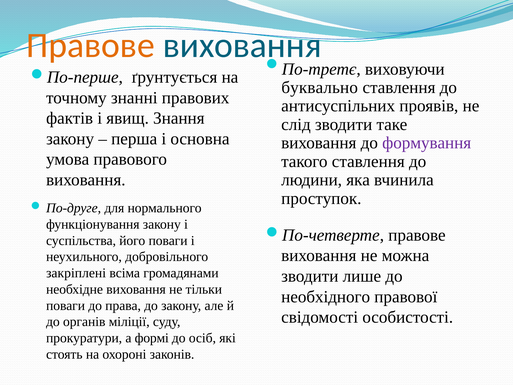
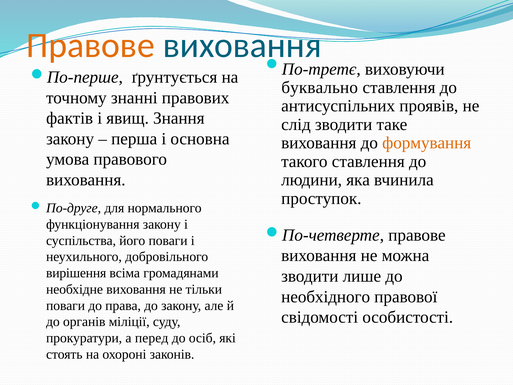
формування colour: purple -> orange
закріплені: закріплені -> вирішення
формі: формі -> перед
